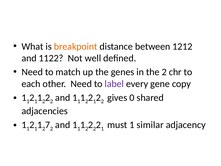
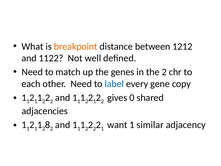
label colour: purple -> blue
7: 7 -> 8
must: must -> want
